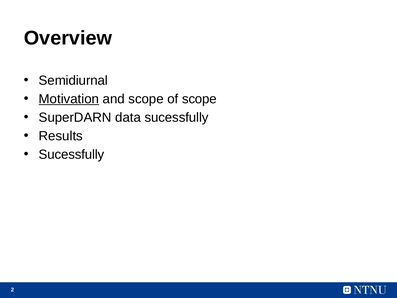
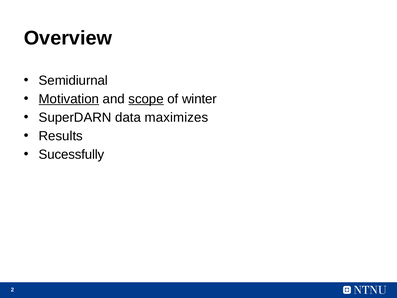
scope at (146, 99) underline: none -> present
of scope: scope -> winter
data sucessfully: sucessfully -> maximizes
